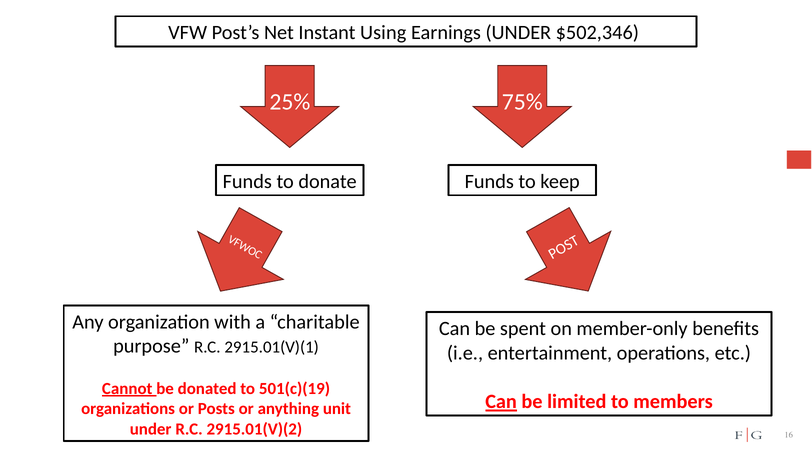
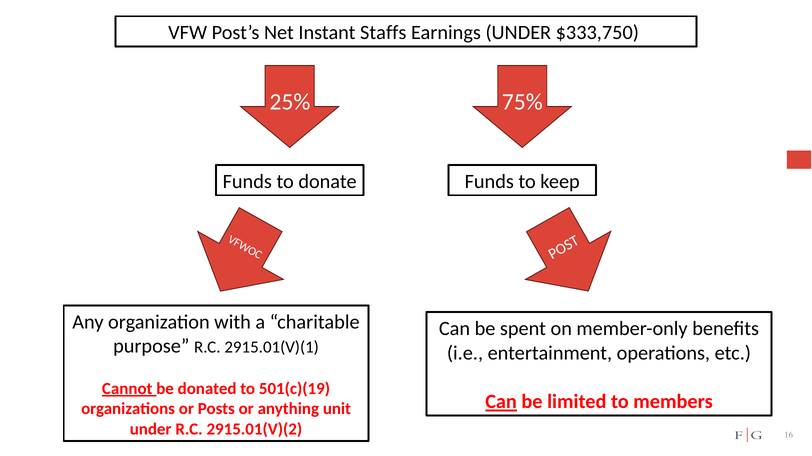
Using: Using -> Staffs
$502,346: $502,346 -> $333,750
